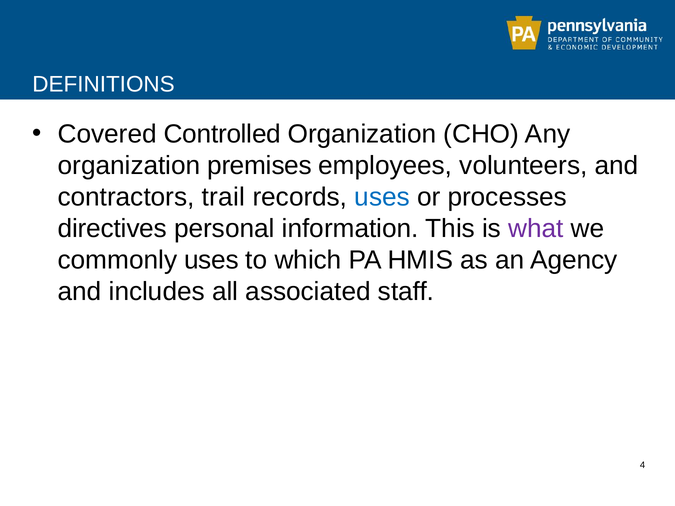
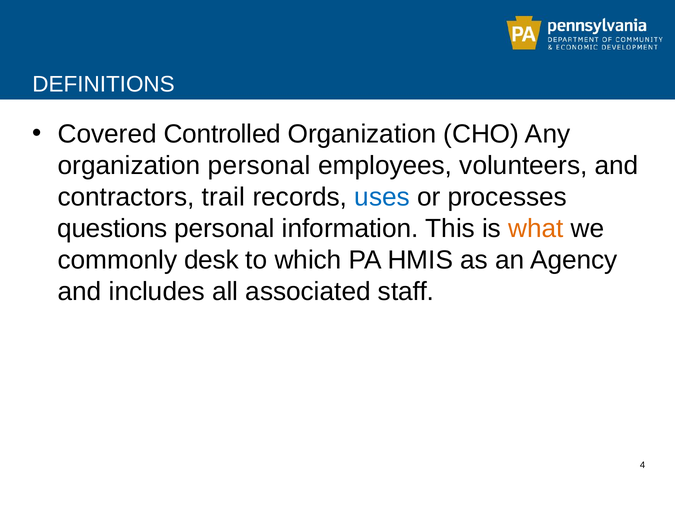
organization premises: premises -> personal
directives: directives -> questions
what colour: purple -> orange
commonly uses: uses -> desk
